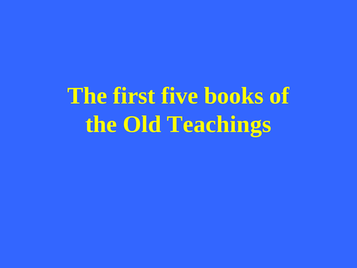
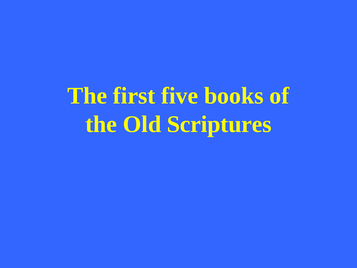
Teachings: Teachings -> Scriptures
